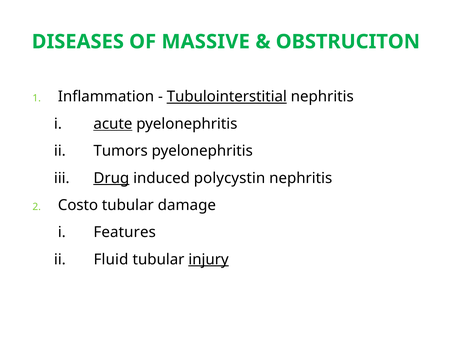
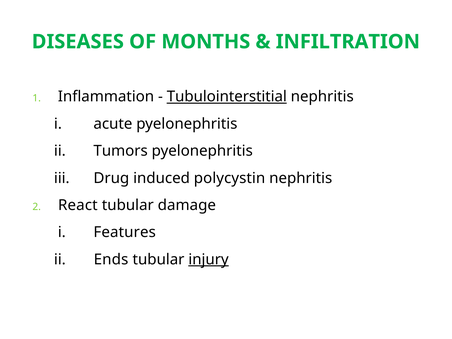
MASSIVE: MASSIVE -> MONTHS
OBSTRUCITON: OBSTRUCITON -> INFILTRATION
acute underline: present -> none
Drug underline: present -> none
Costo: Costo -> React
Fluid: Fluid -> Ends
